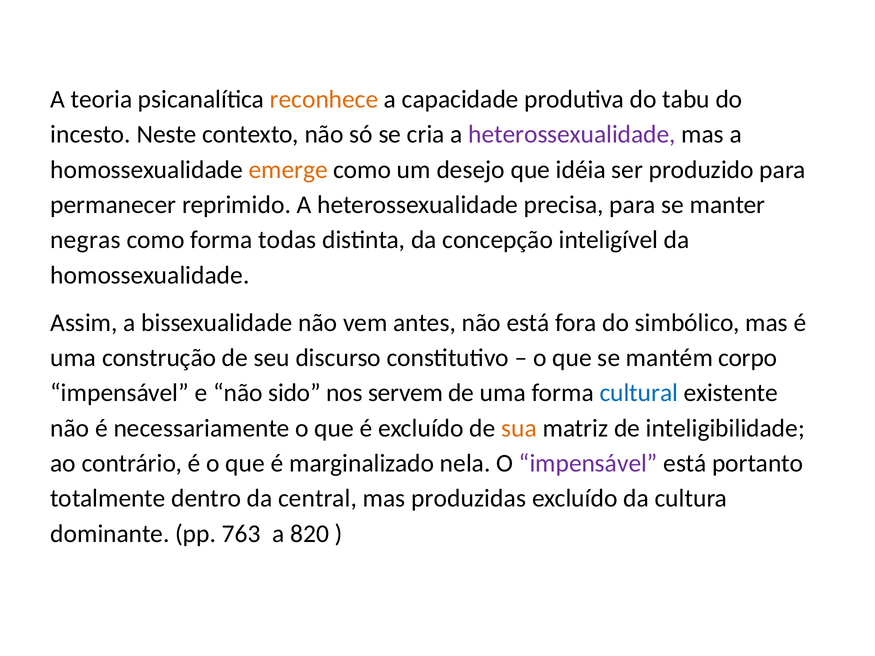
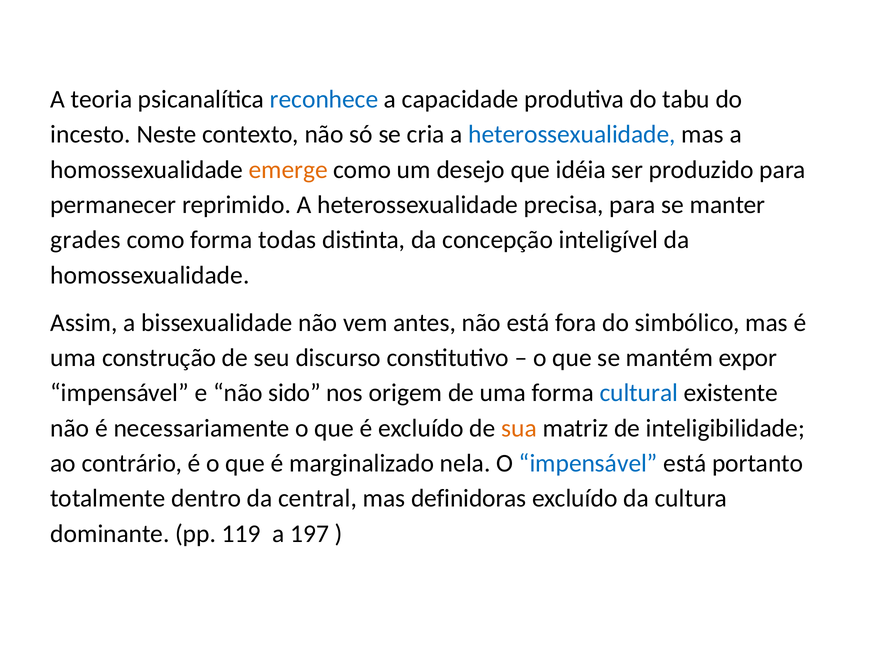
reconhece colour: orange -> blue
heterossexualidade at (572, 135) colour: purple -> blue
negras: negras -> grades
corpo: corpo -> expor
servem: servem -> origem
impensável at (588, 464) colour: purple -> blue
produzidas: produzidas -> definidoras
763: 763 -> 119
820: 820 -> 197
